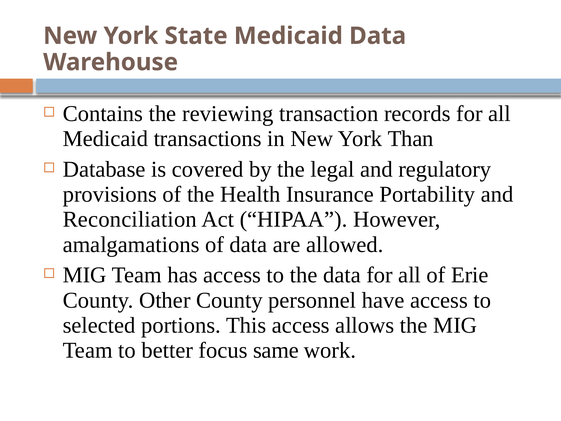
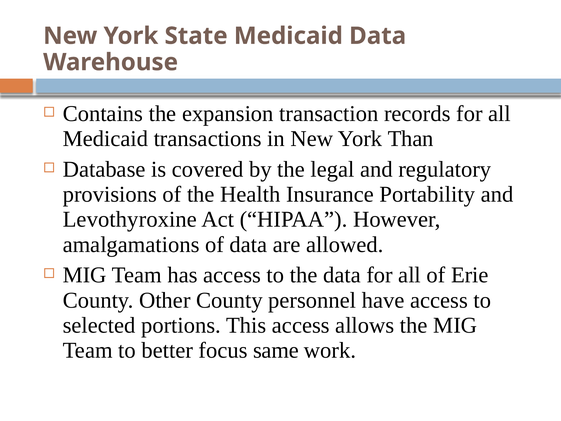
reviewing: reviewing -> expansion
Reconciliation: Reconciliation -> Levothyroxine
